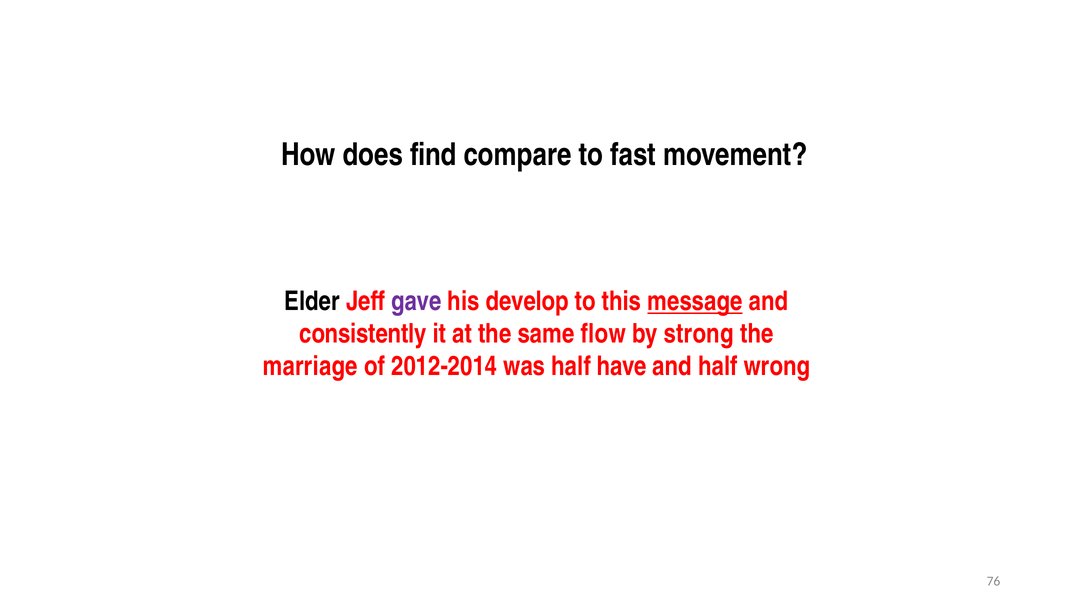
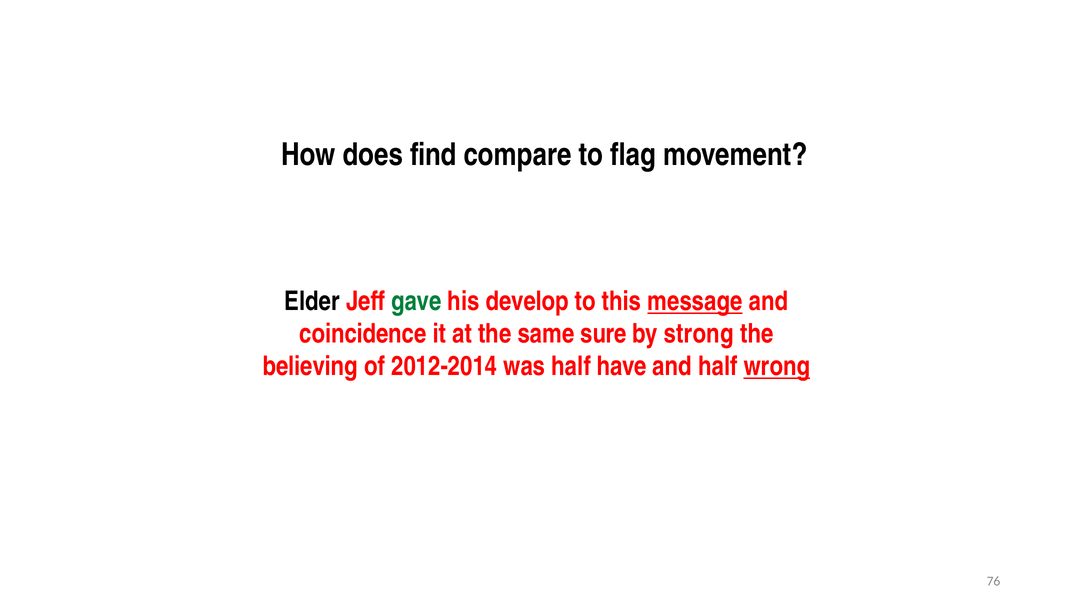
fast: fast -> flag
gave colour: purple -> green
consistently: consistently -> coincidence
flow: flow -> sure
marriage: marriage -> believing
wrong underline: none -> present
